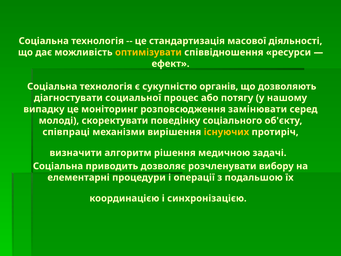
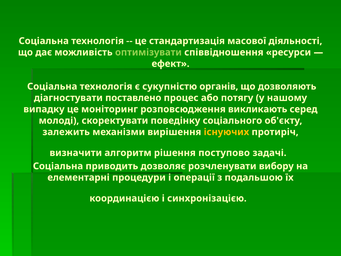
оптимізувати colour: yellow -> light green
социальної: социальної -> поставлено
замінювати: замінювати -> викликають
співпраці: співпраці -> залежить
медичною: медичною -> поступово
